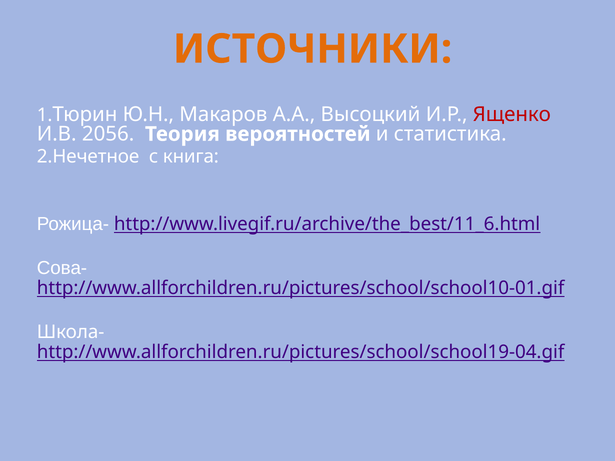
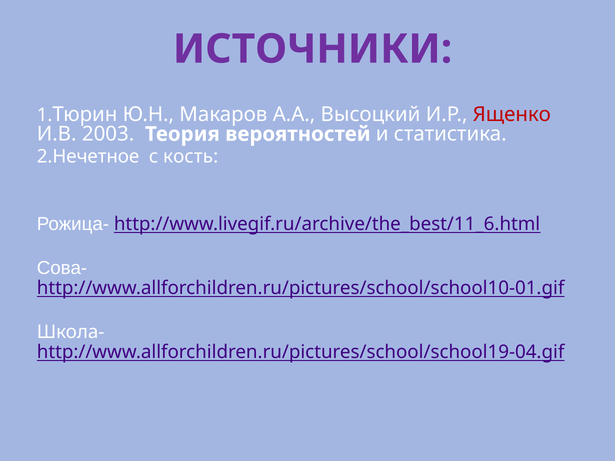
ИСТОЧНИКИ colour: orange -> purple
2056: 2056 -> 2003
книга: книга -> кость
